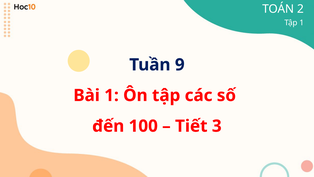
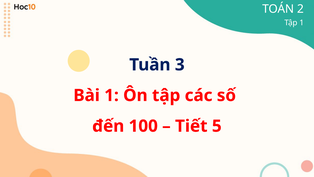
9: 9 -> 3
3: 3 -> 5
